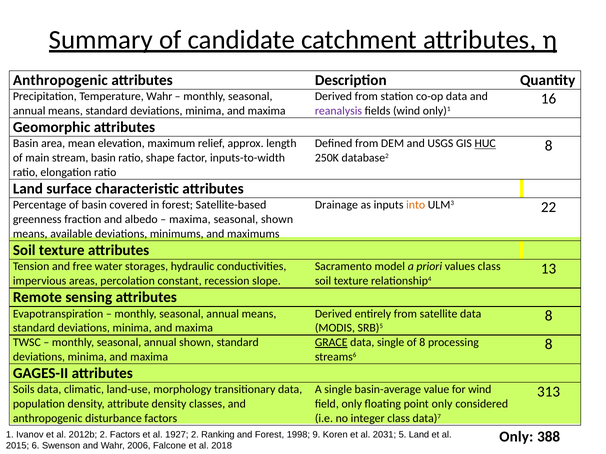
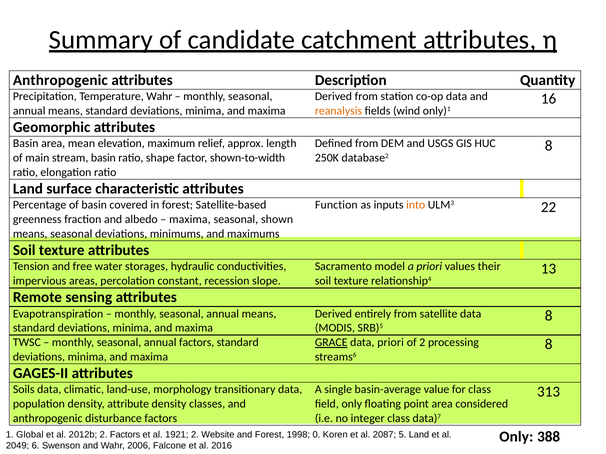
reanalysis colour: purple -> orange
HUC underline: present -> none
inputs-to-width: inputs-to-width -> shown-to-width
Drainage: Drainage -> Function
means available: available -> seasonal
values class: class -> their
annual shown: shown -> factors
data single: single -> priori
of 8: 8 -> 2
for wind: wind -> class
point only: only -> area
Ivanov: Ivanov -> Global
1927: 1927 -> 1921
Ranking: Ranking -> Website
9: 9 -> 0
2031: 2031 -> 2087
2015: 2015 -> 2049
2018: 2018 -> 2016
